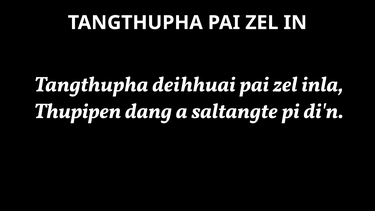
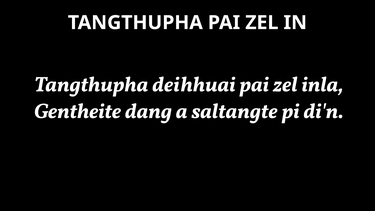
Thupipen: Thupipen -> Gentheite
